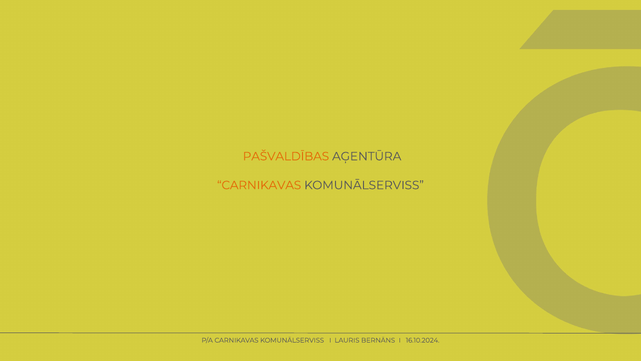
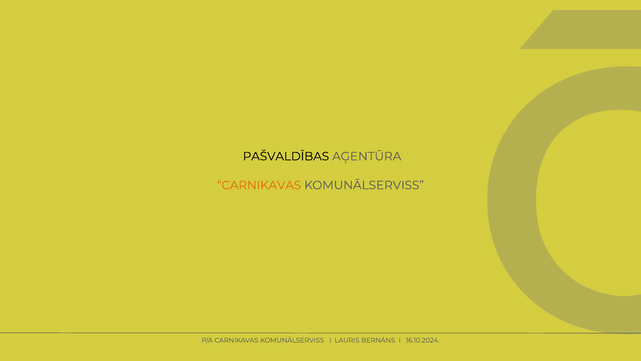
PAŠVALDĪBAS colour: orange -> black
